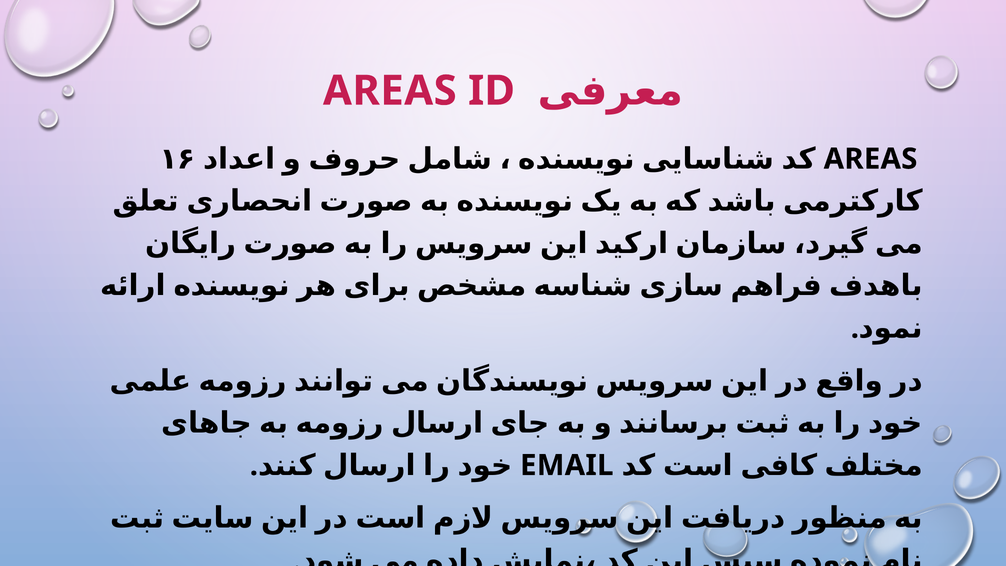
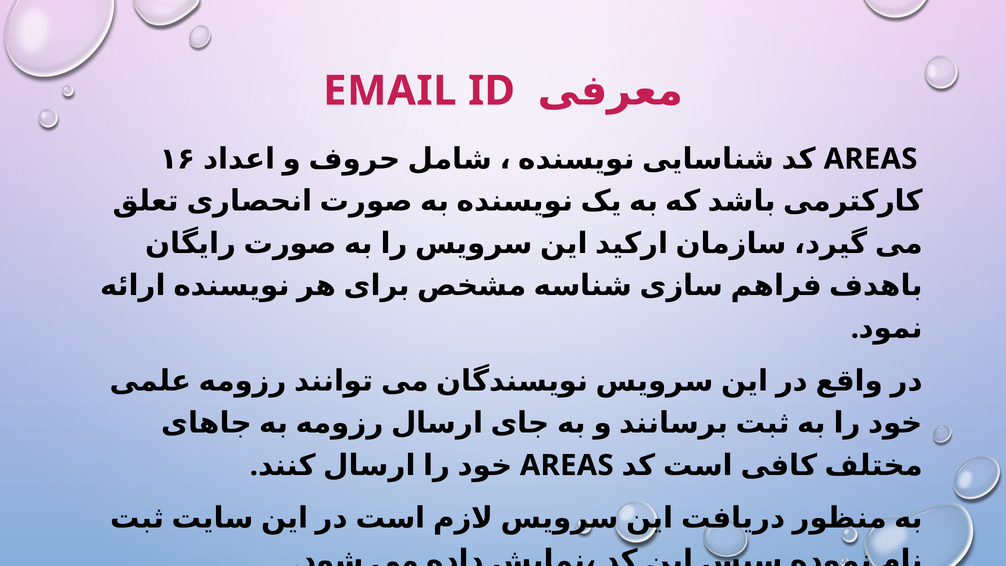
AREAS at (390, 91): AREAS -> EMAIL
EMAIL at (567, 465): EMAIL -> AREAS
